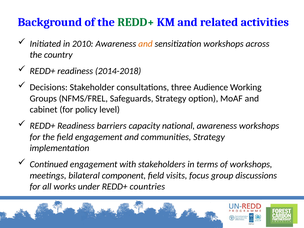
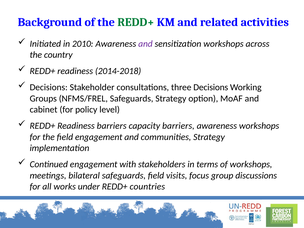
and at (145, 44) colour: orange -> purple
three Audience: Audience -> Decisions
capacity national: national -> barriers
bilateral component: component -> safeguards
